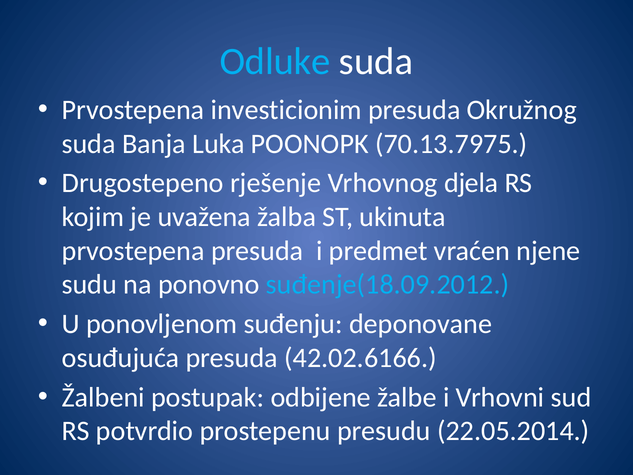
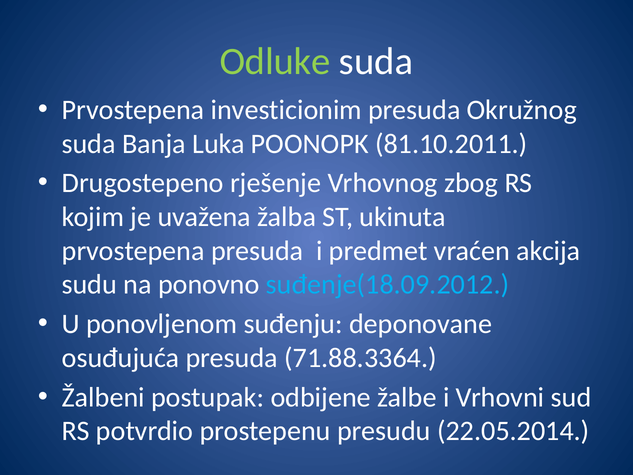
Odluke colour: light blue -> light green
70.13.7975: 70.13.7975 -> 81.10.2011
djela: djela -> zbog
njene: njene -> akcija
42.02.6166: 42.02.6166 -> 71.88.3364
